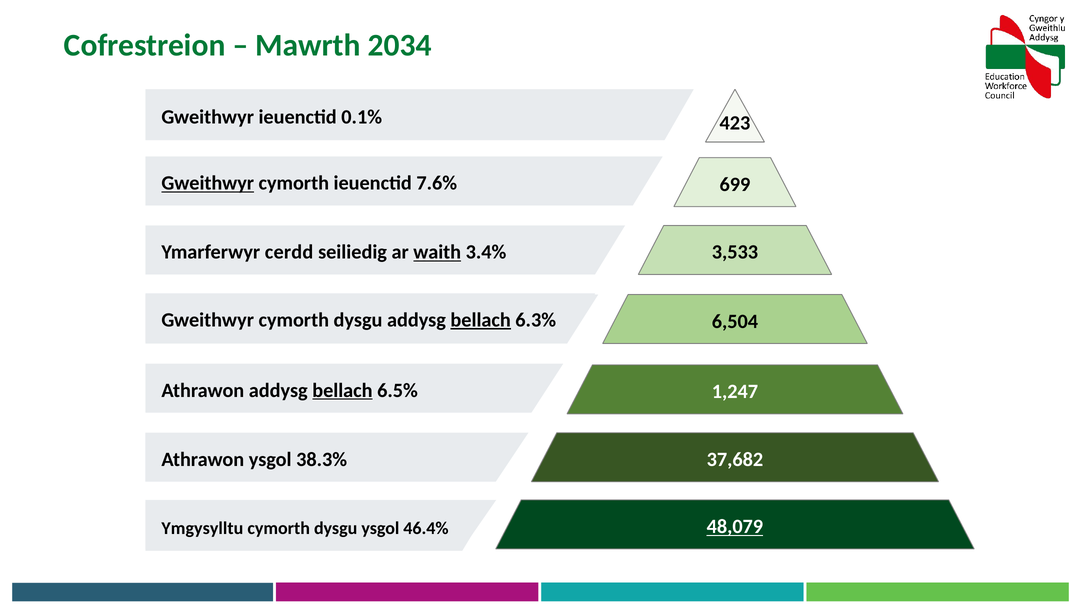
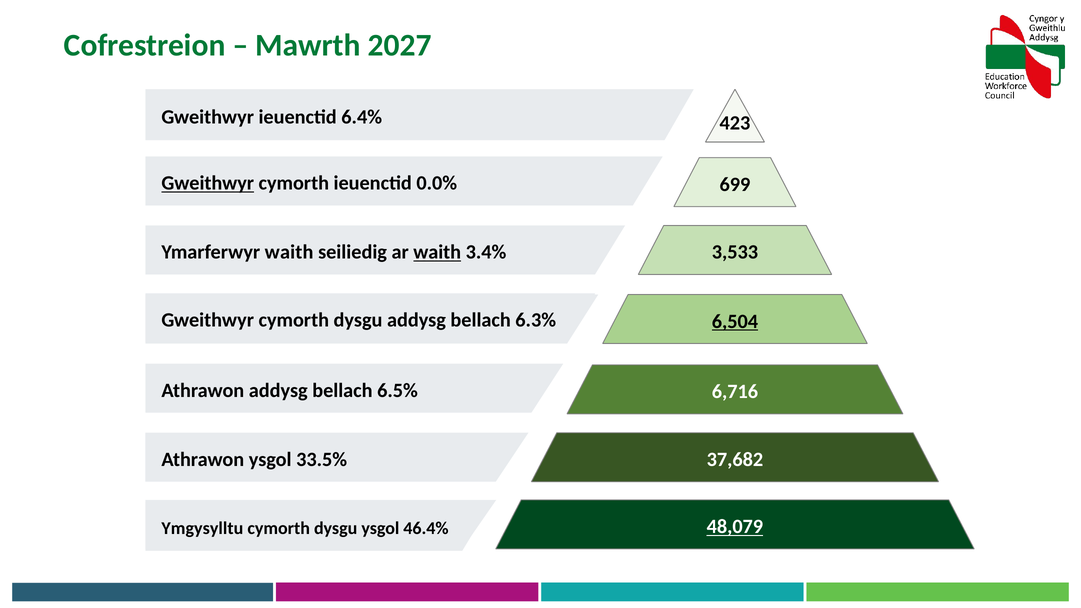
2034: 2034 -> 2027
0.1%: 0.1% -> 6.4%
7.6%: 7.6% -> 0.0%
Ymarferwyr cerdd: cerdd -> waith
bellach at (481, 320) underline: present -> none
6,504 underline: none -> present
bellach at (342, 390) underline: present -> none
1,247: 1,247 -> 6,716
38.3%: 38.3% -> 33.5%
